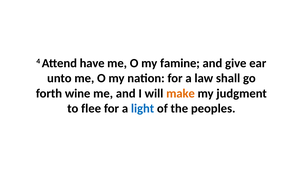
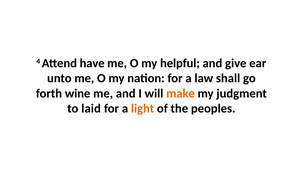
famine: famine -> helpful
flee: flee -> laid
light colour: blue -> orange
